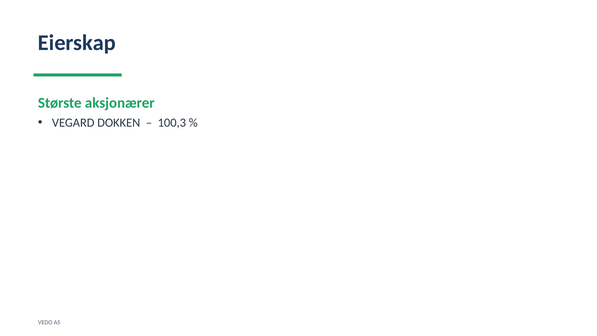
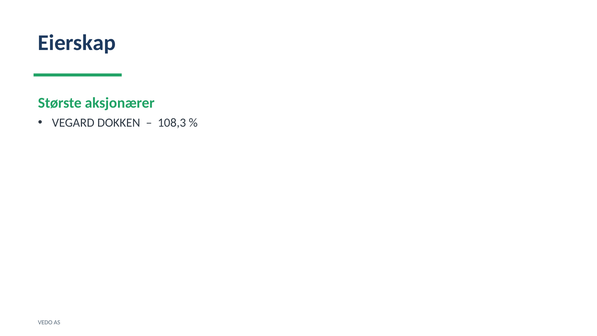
100,3: 100,3 -> 108,3
